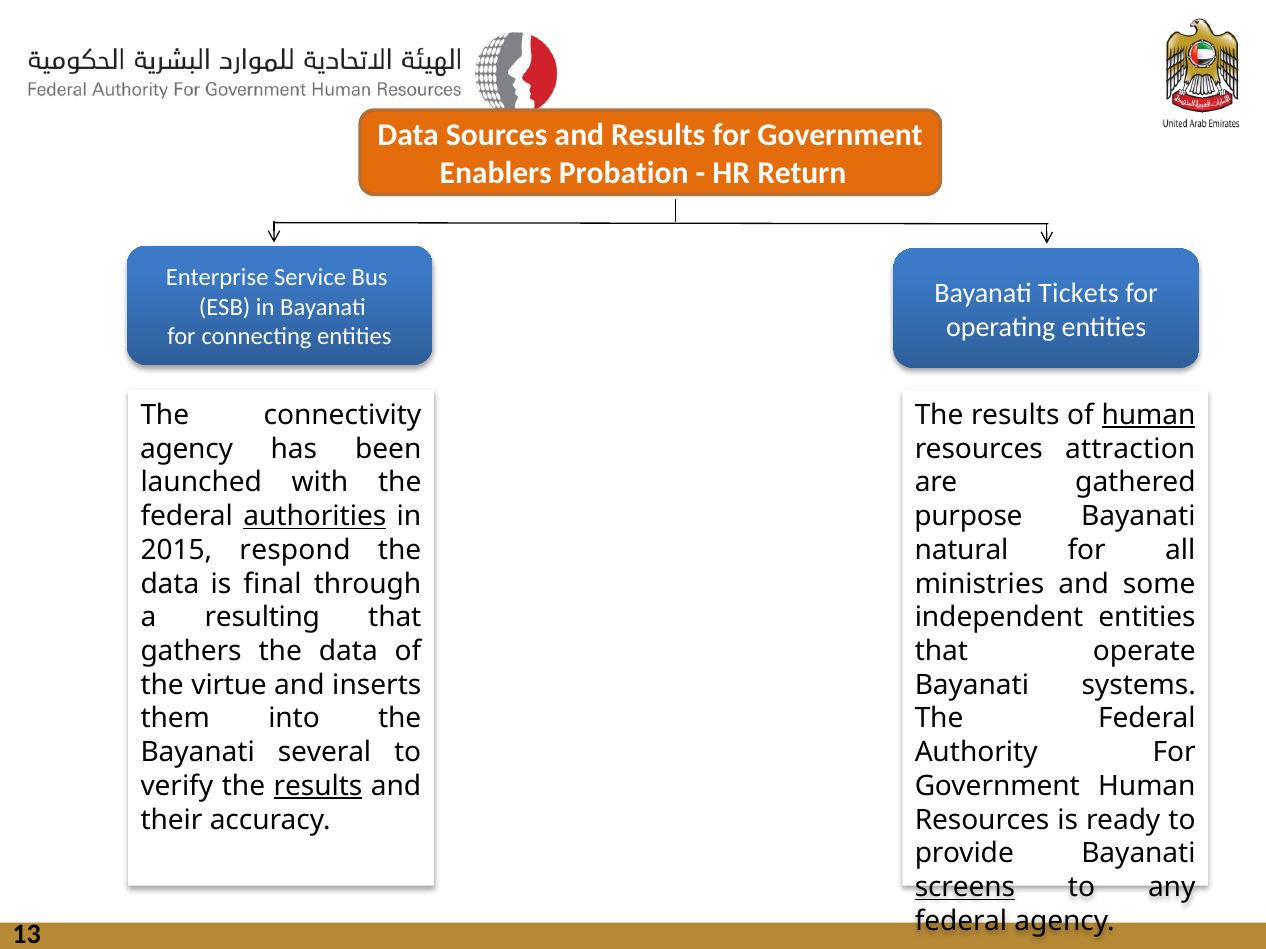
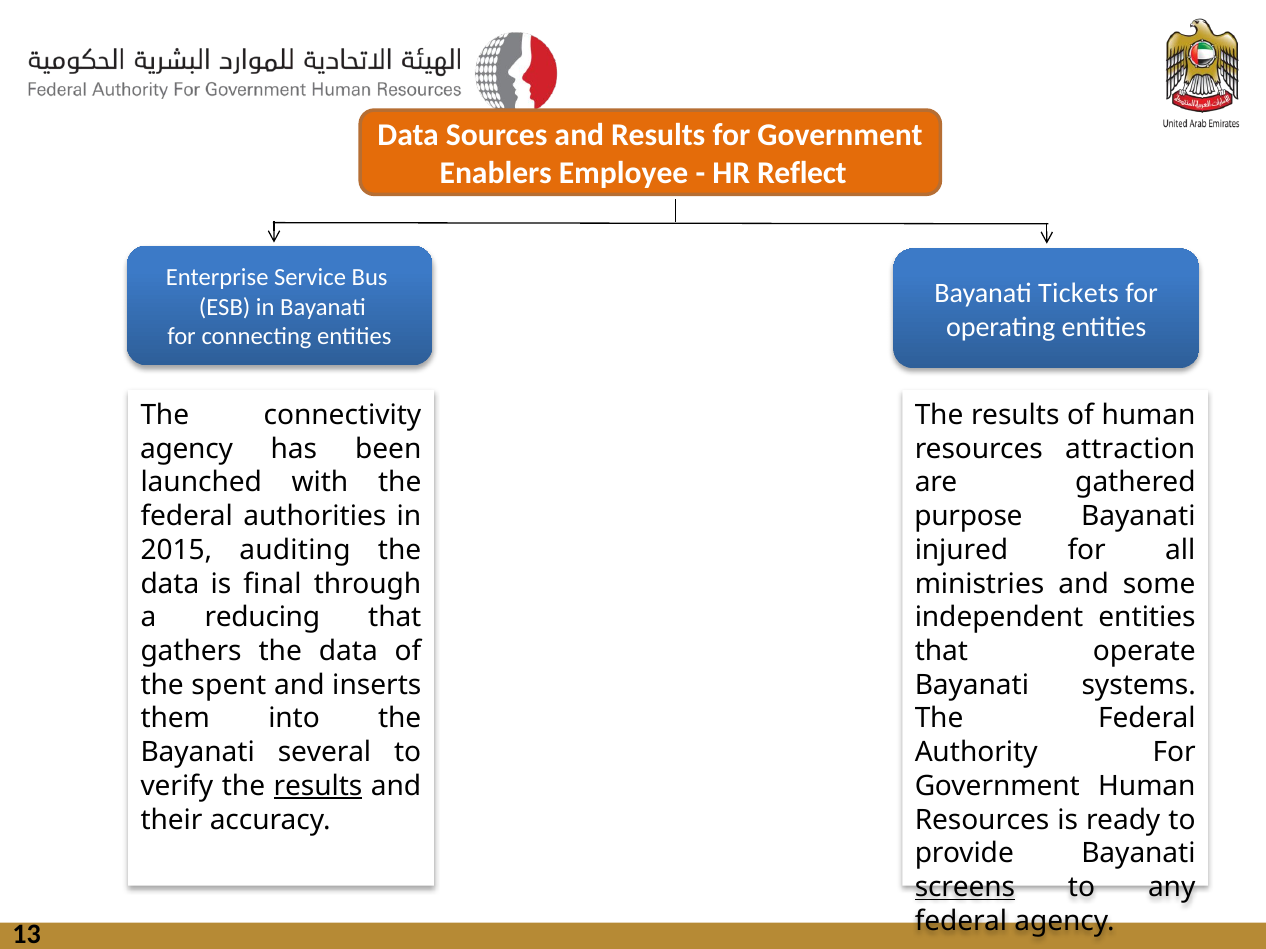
Probation: Probation -> Employee
Return: Return -> Reflect
human at (1149, 415) underline: present -> none
authorities underline: present -> none
respond: respond -> auditing
natural: natural -> injured
resulting: resulting -> reducing
virtue: virtue -> spent
